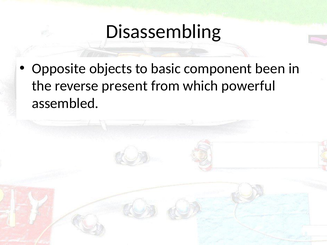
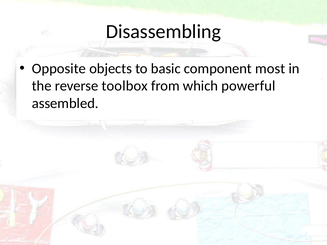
been: been -> most
present: present -> toolbox
